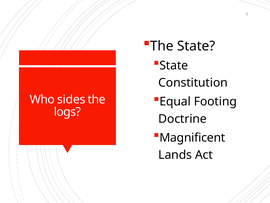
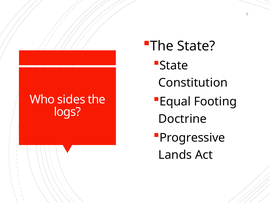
Magnificent: Magnificent -> Progressive
